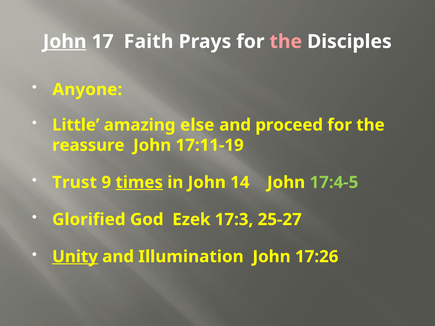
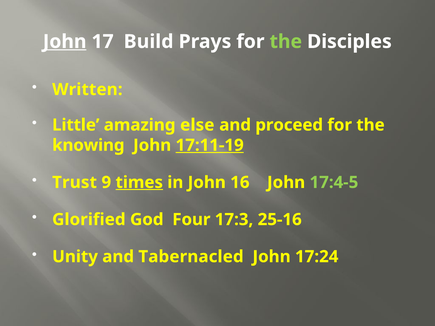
Faith: Faith -> Build
the at (286, 42) colour: pink -> light green
Anyone: Anyone -> Written
reassure: reassure -> knowing
17:11-19 underline: none -> present
14: 14 -> 16
Ezek: Ezek -> Four
25-27: 25-27 -> 25-16
Unity underline: present -> none
Illumination: Illumination -> Tabernacled
17:26: 17:26 -> 17:24
